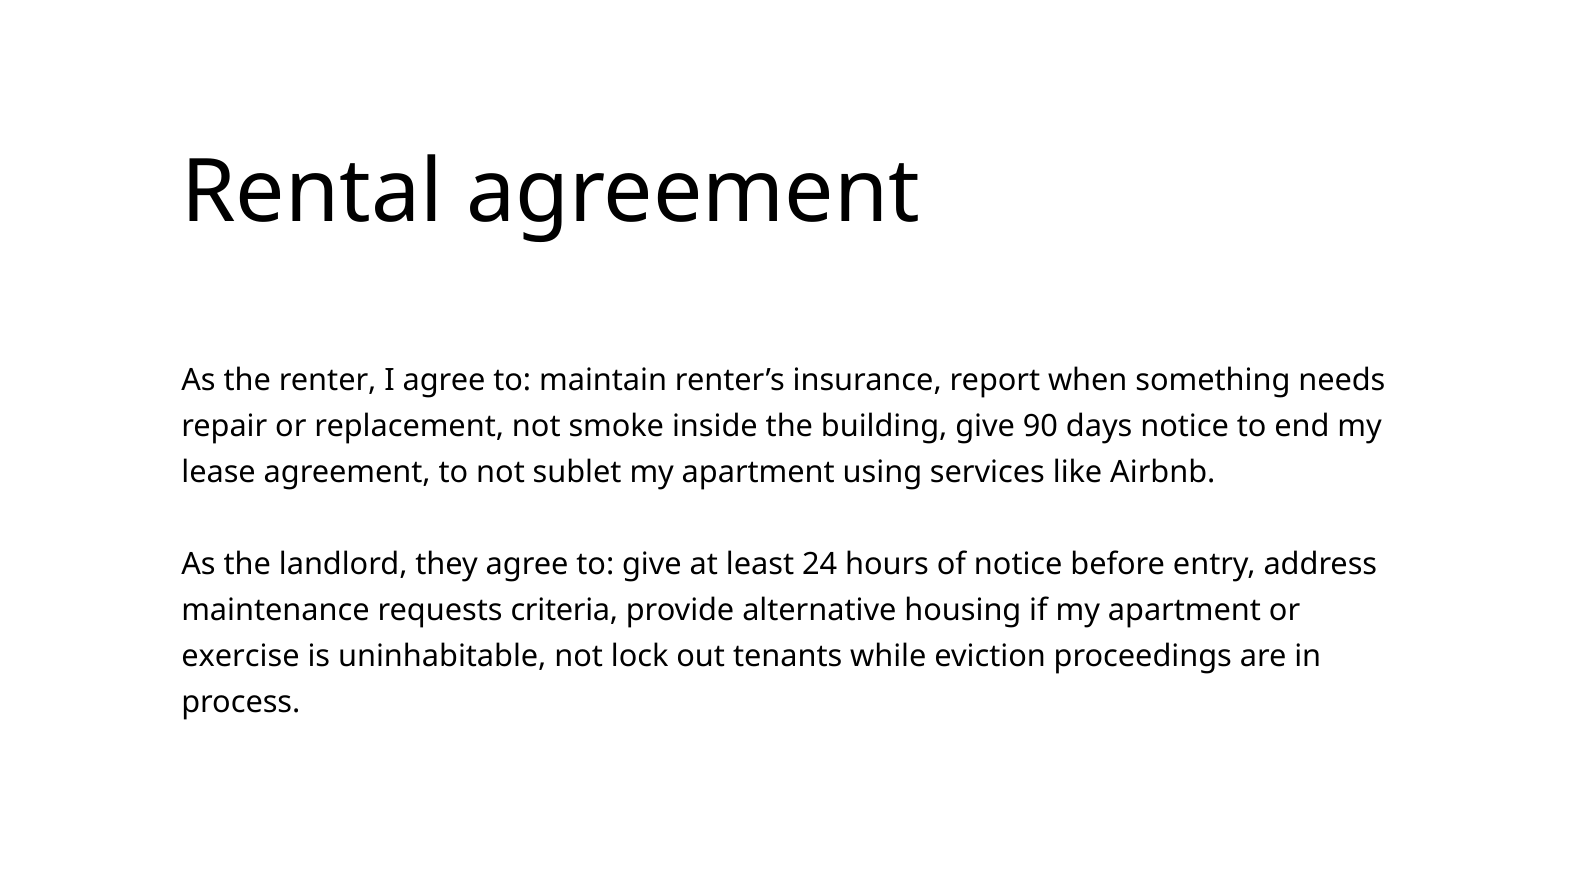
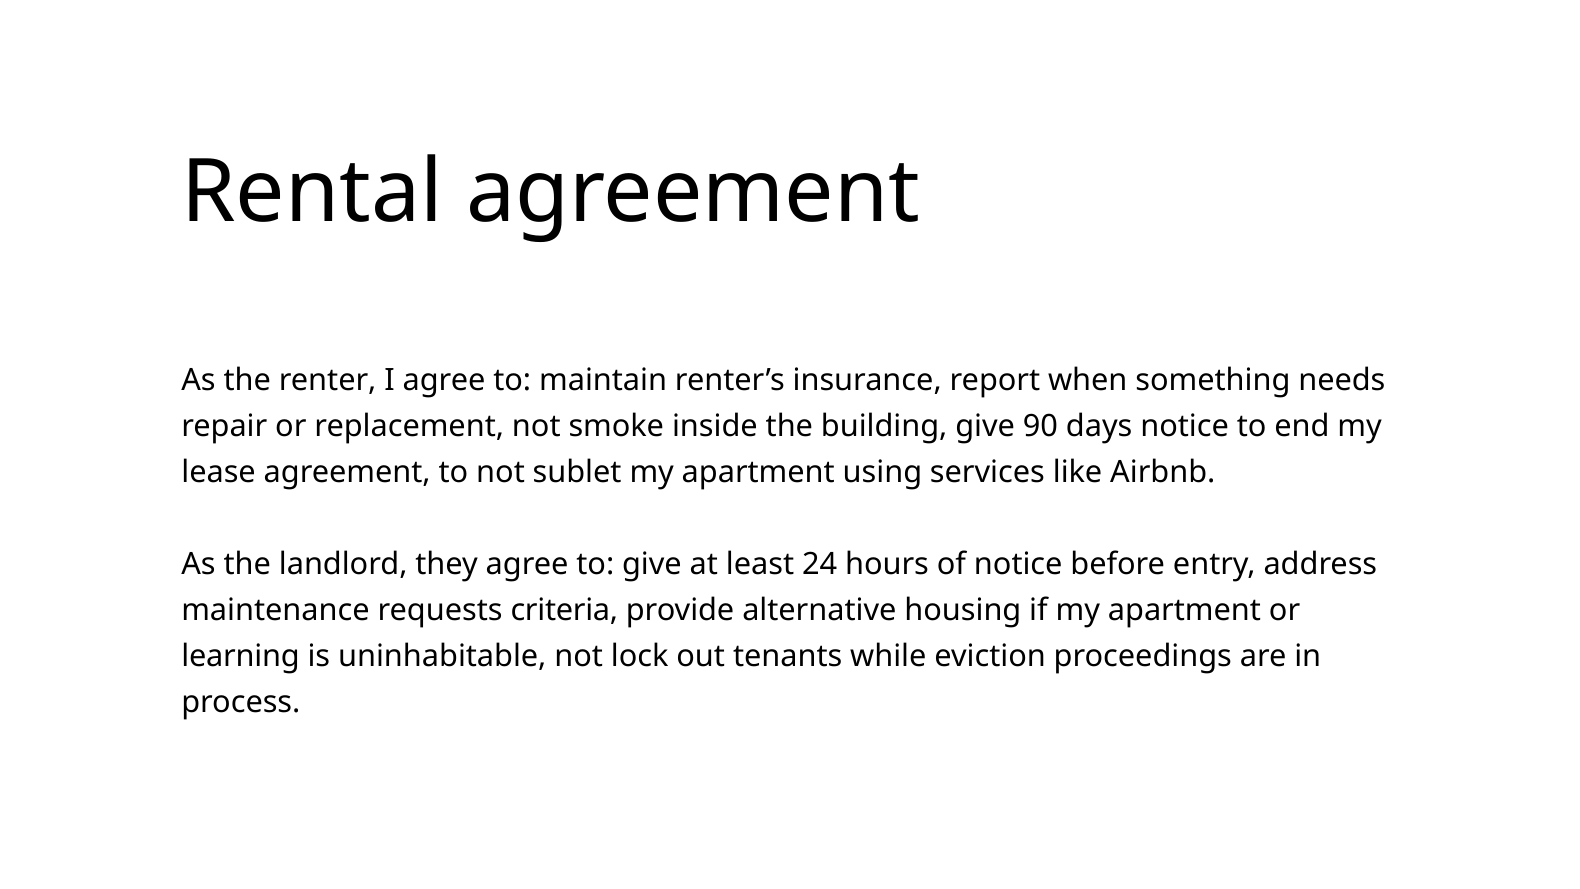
exercise: exercise -> learning
